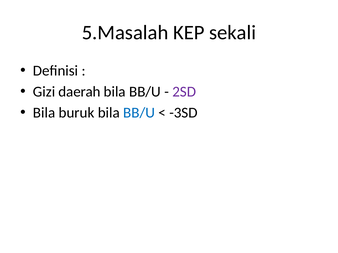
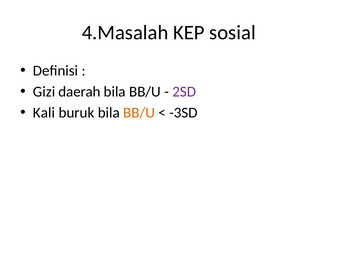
5.Masalah: 5.Masalah -> 4.Masalah
sekali: sekali -> sosial
Bila at (44, 113): Bila -> Kali
BB/U at (139, 113) colour: blue -> orange
